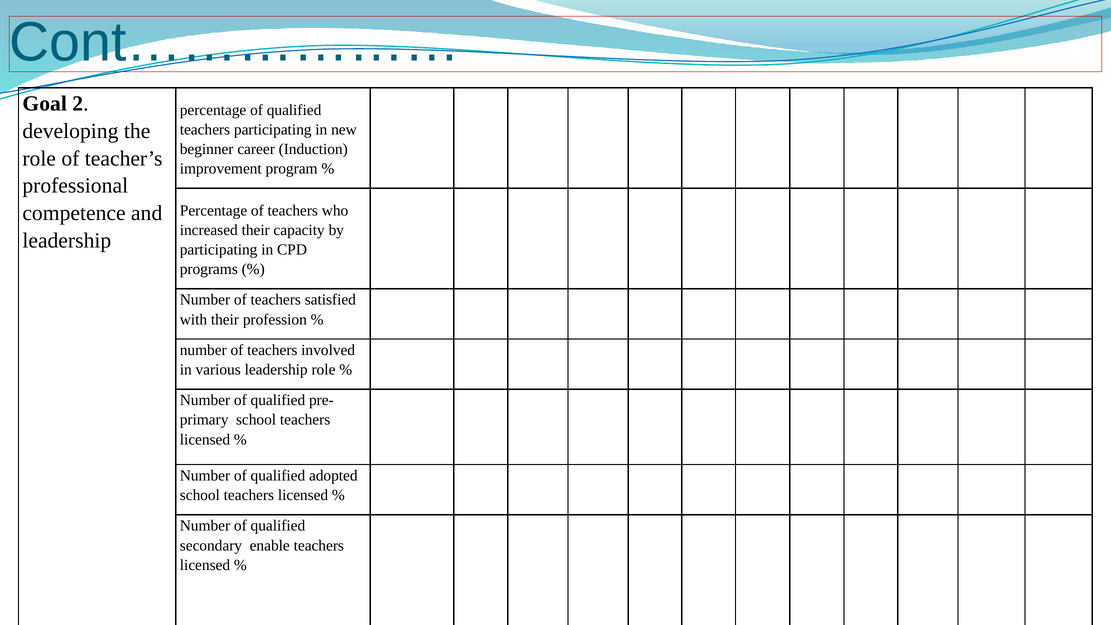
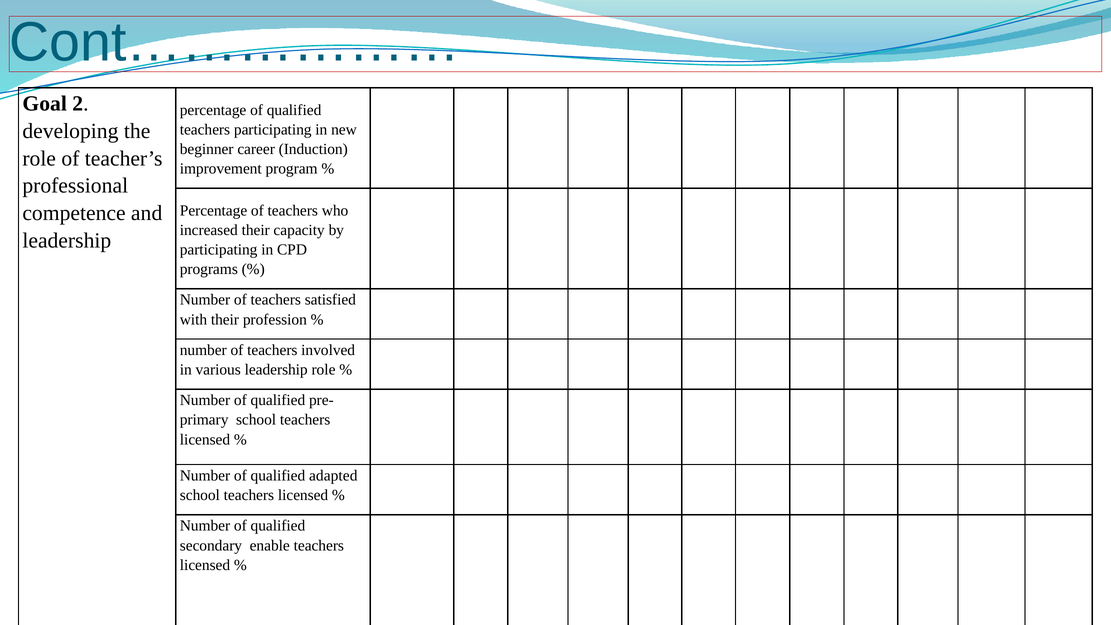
adopted: adopted -> adapted
